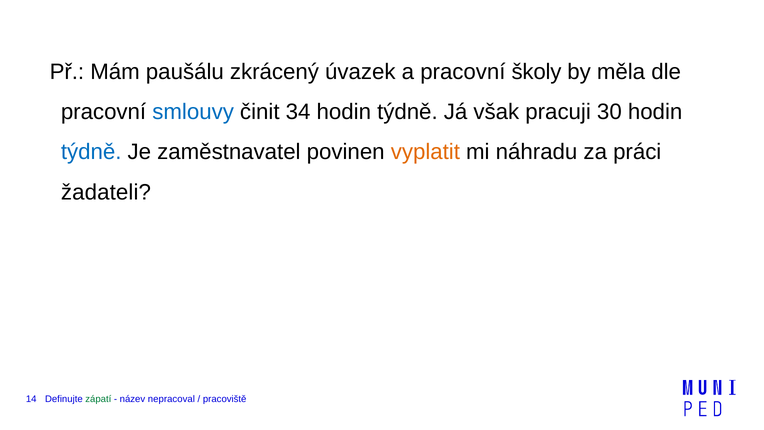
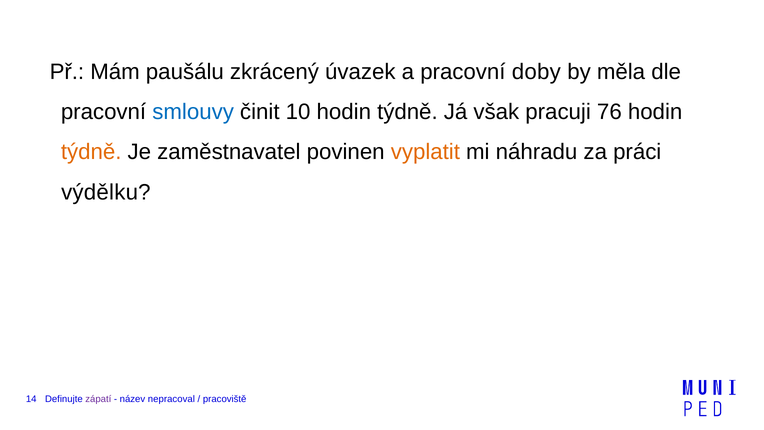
školy: školy -> doby
34: 34 -> 10
30: 30 -> 76
týdně at (91, 152) colour: blue -> orange
žadateli: žadateli -> výdělku
zápatí colour: green -> purple
